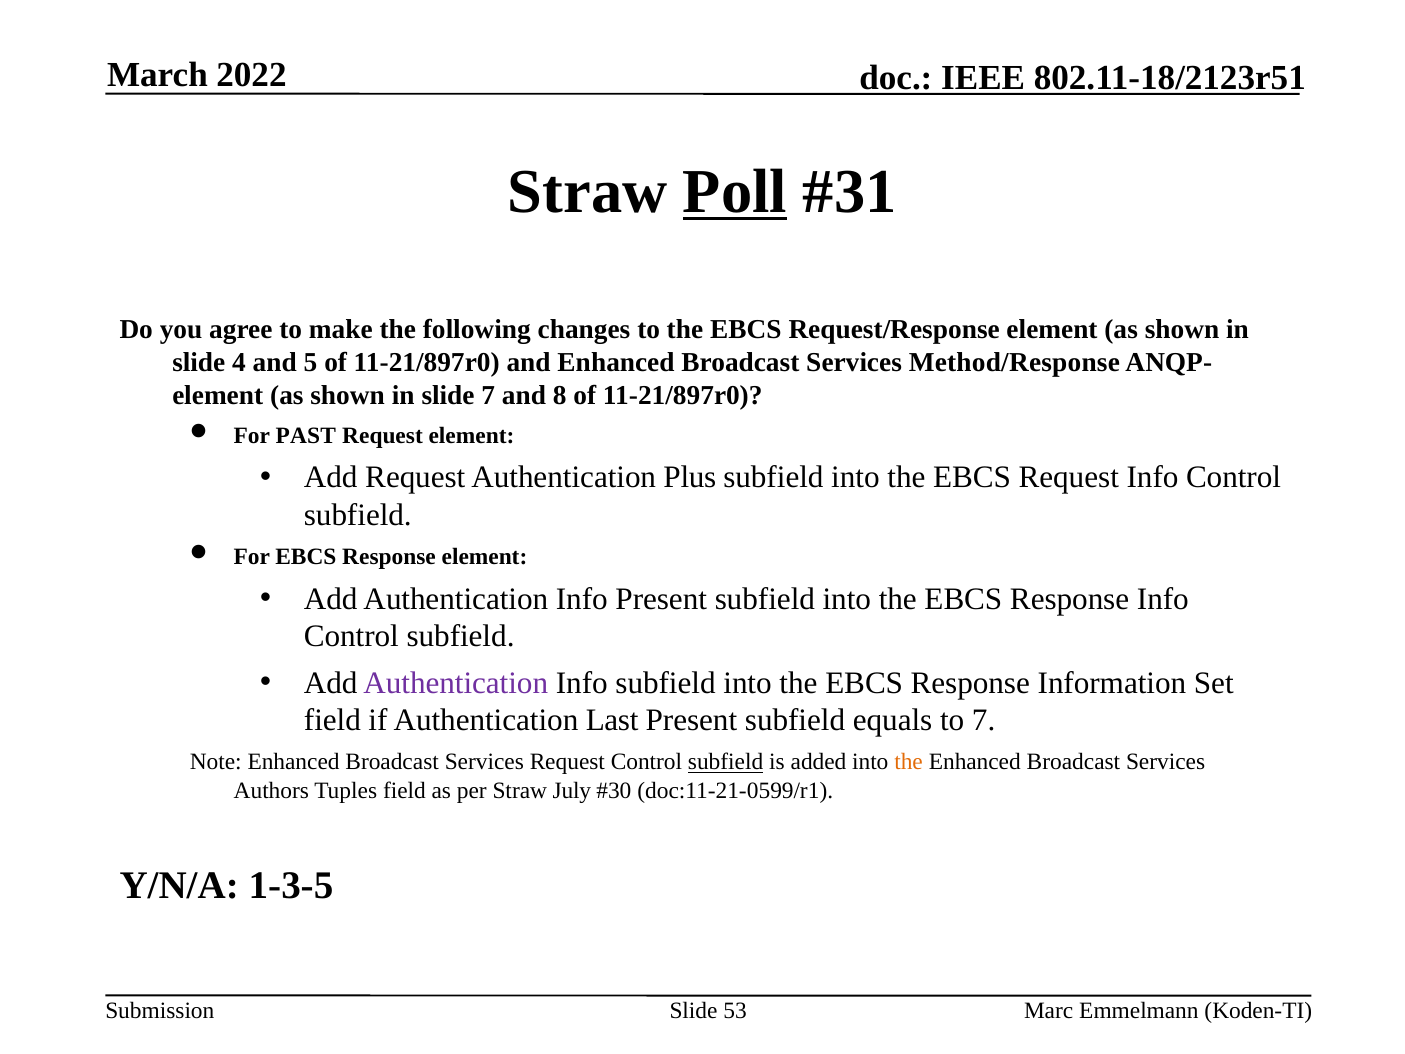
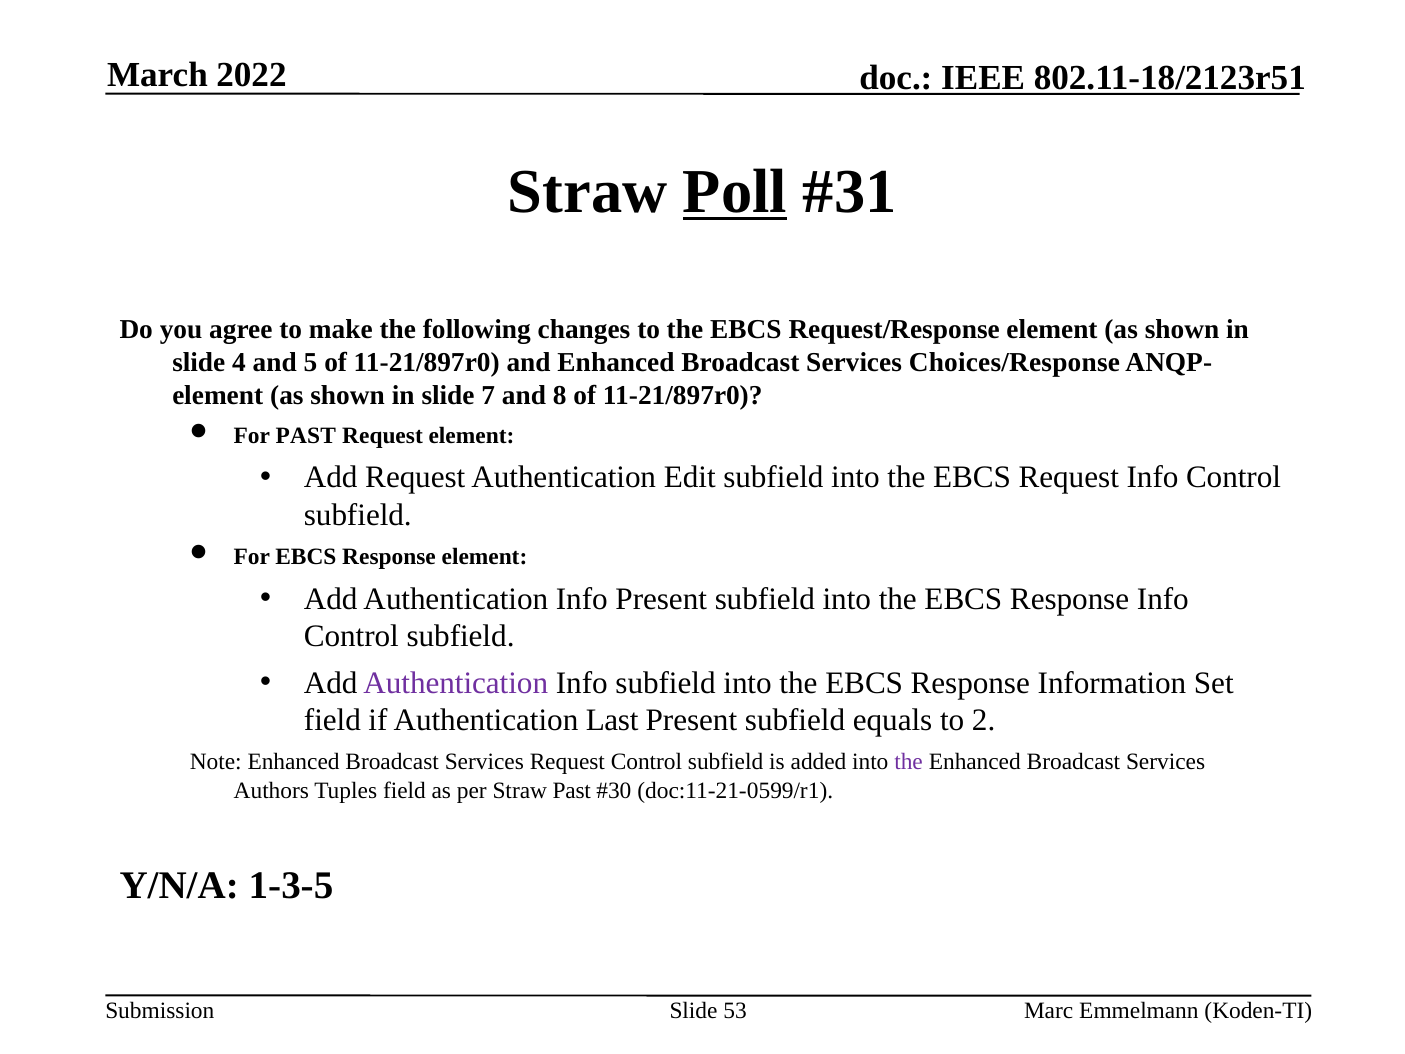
Method/Response: Method/Response -> Choices/Response
Plus: Plus -> Edit
to 7: 7 -> 2
subfield at (726, 762) underline: present -> none
the at (909, 762) colour: orange -> purple
Straw July: July -> Past
